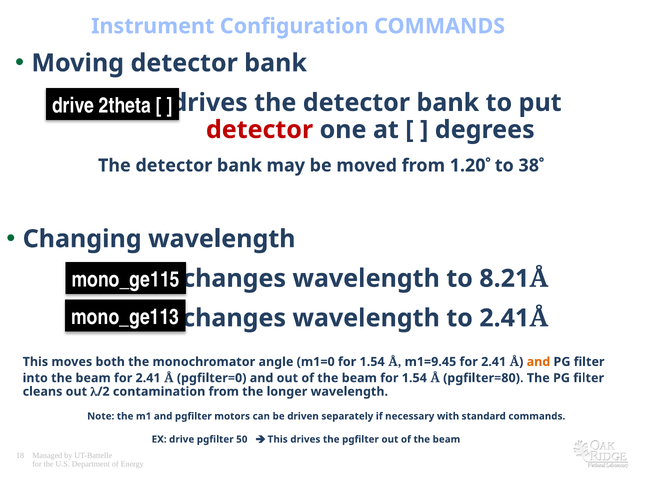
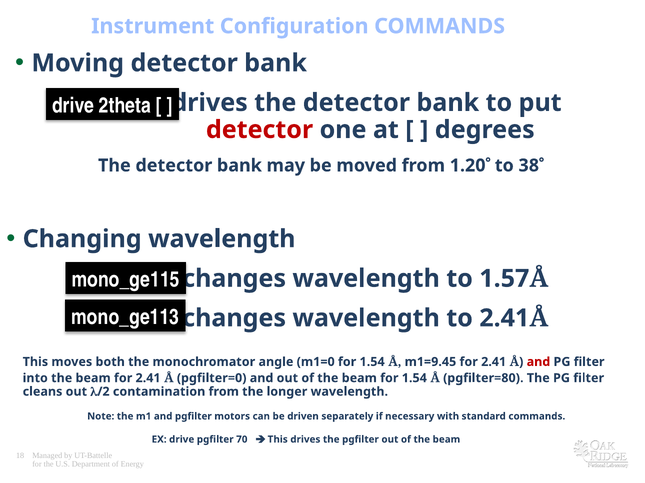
8.21: 8.21 -> 1.57
and at (538, 362) colour: orange -> red
50: 50 -> 70
